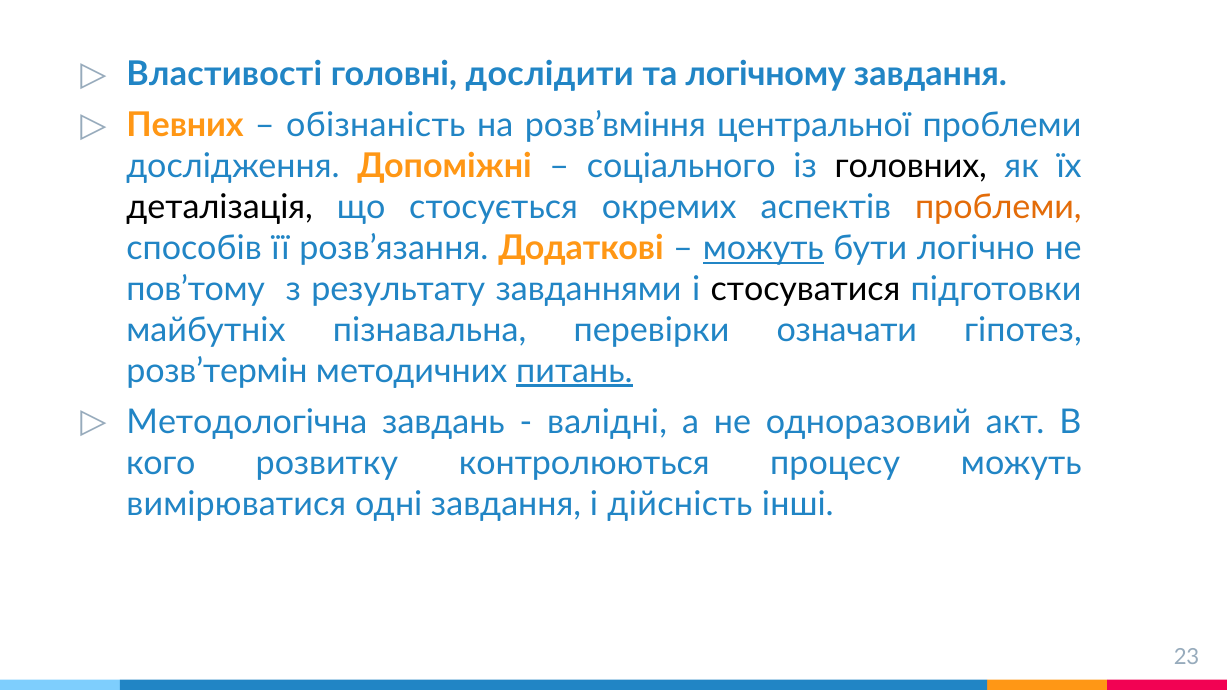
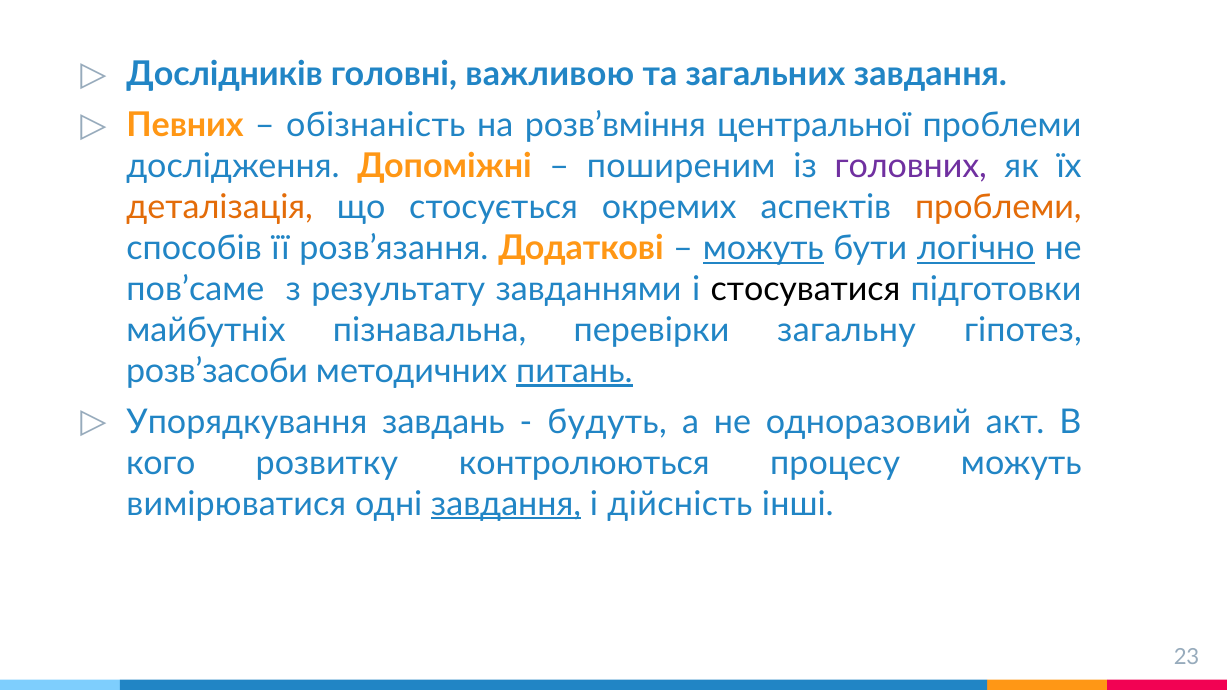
Властивості: Властивості -> Дослідників
дослідити: дослідити -> важливою
логічному: логічному -> загальних
соціального: соціального -> поширеним
головних colour: black -> purple
деталізація colour: black -> orange
логічно underline: none -> present
пов’тому: пов’тому -> пов’саме
означати: означати -> загальну
розв’термін: розв’термін -> розв’засоби
Методологічна: Методологічна -> Упорядкування
валідні: валідні -> будуть
завдання at (506, 504) underline: none -> present
